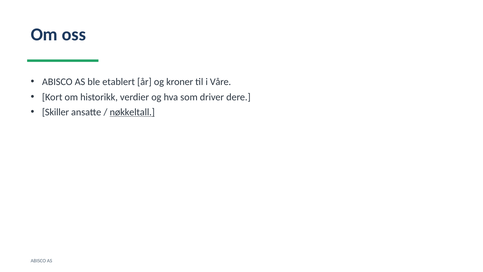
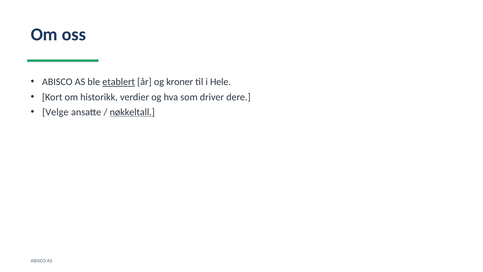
etablert underline: none -> present
Våre: Våre -> Hele
Skiller: Skiller -> Velge
